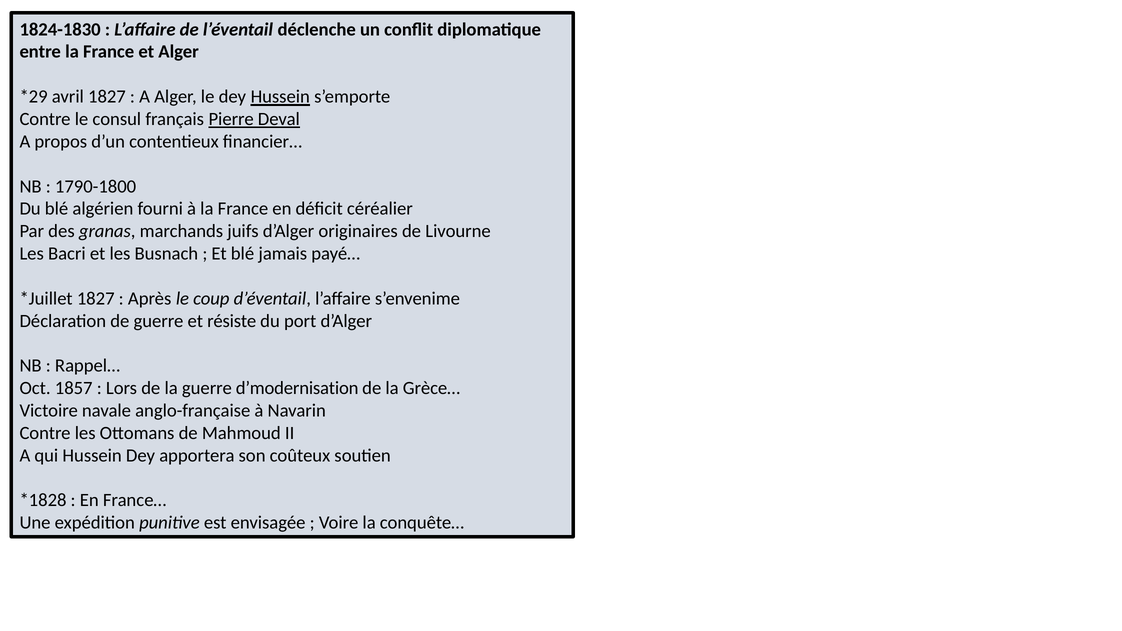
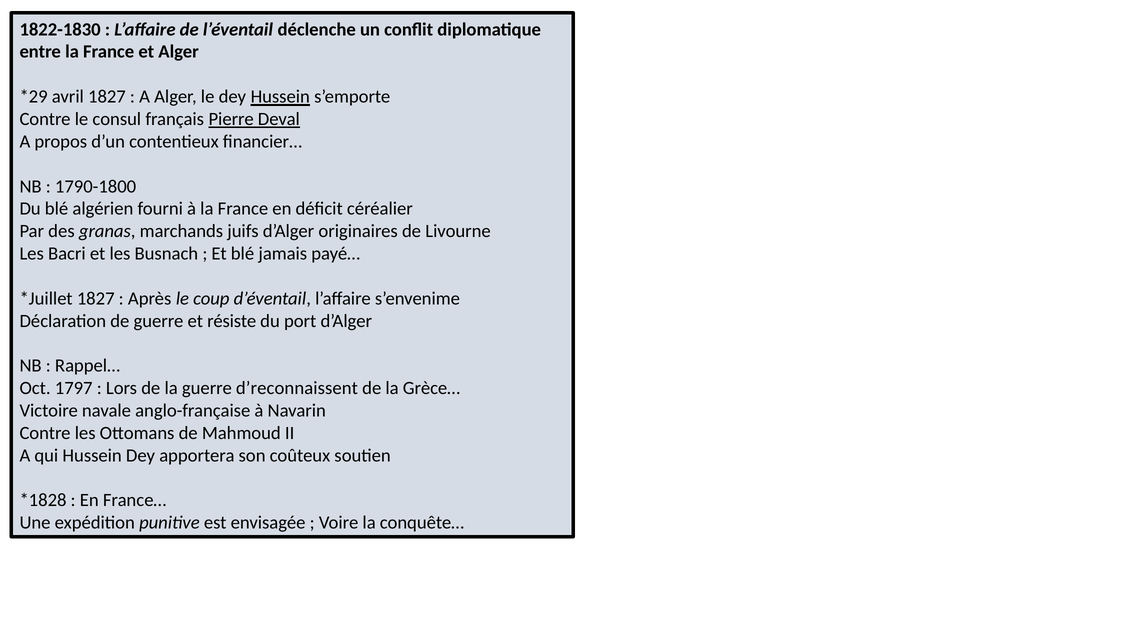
1824-1830: 1824-1830 -> 1822-1830
1857: 1857 -> 1797
d’modernisation: d’modernisation -> d’reconnaissent
